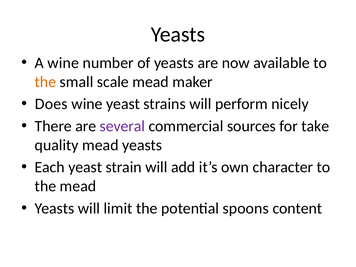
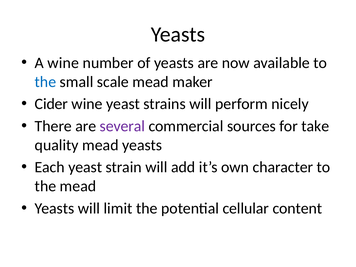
the at (45, 82) colour: orange -> blue
Does: Does -> Cider
spoons: spoons -> cellular
